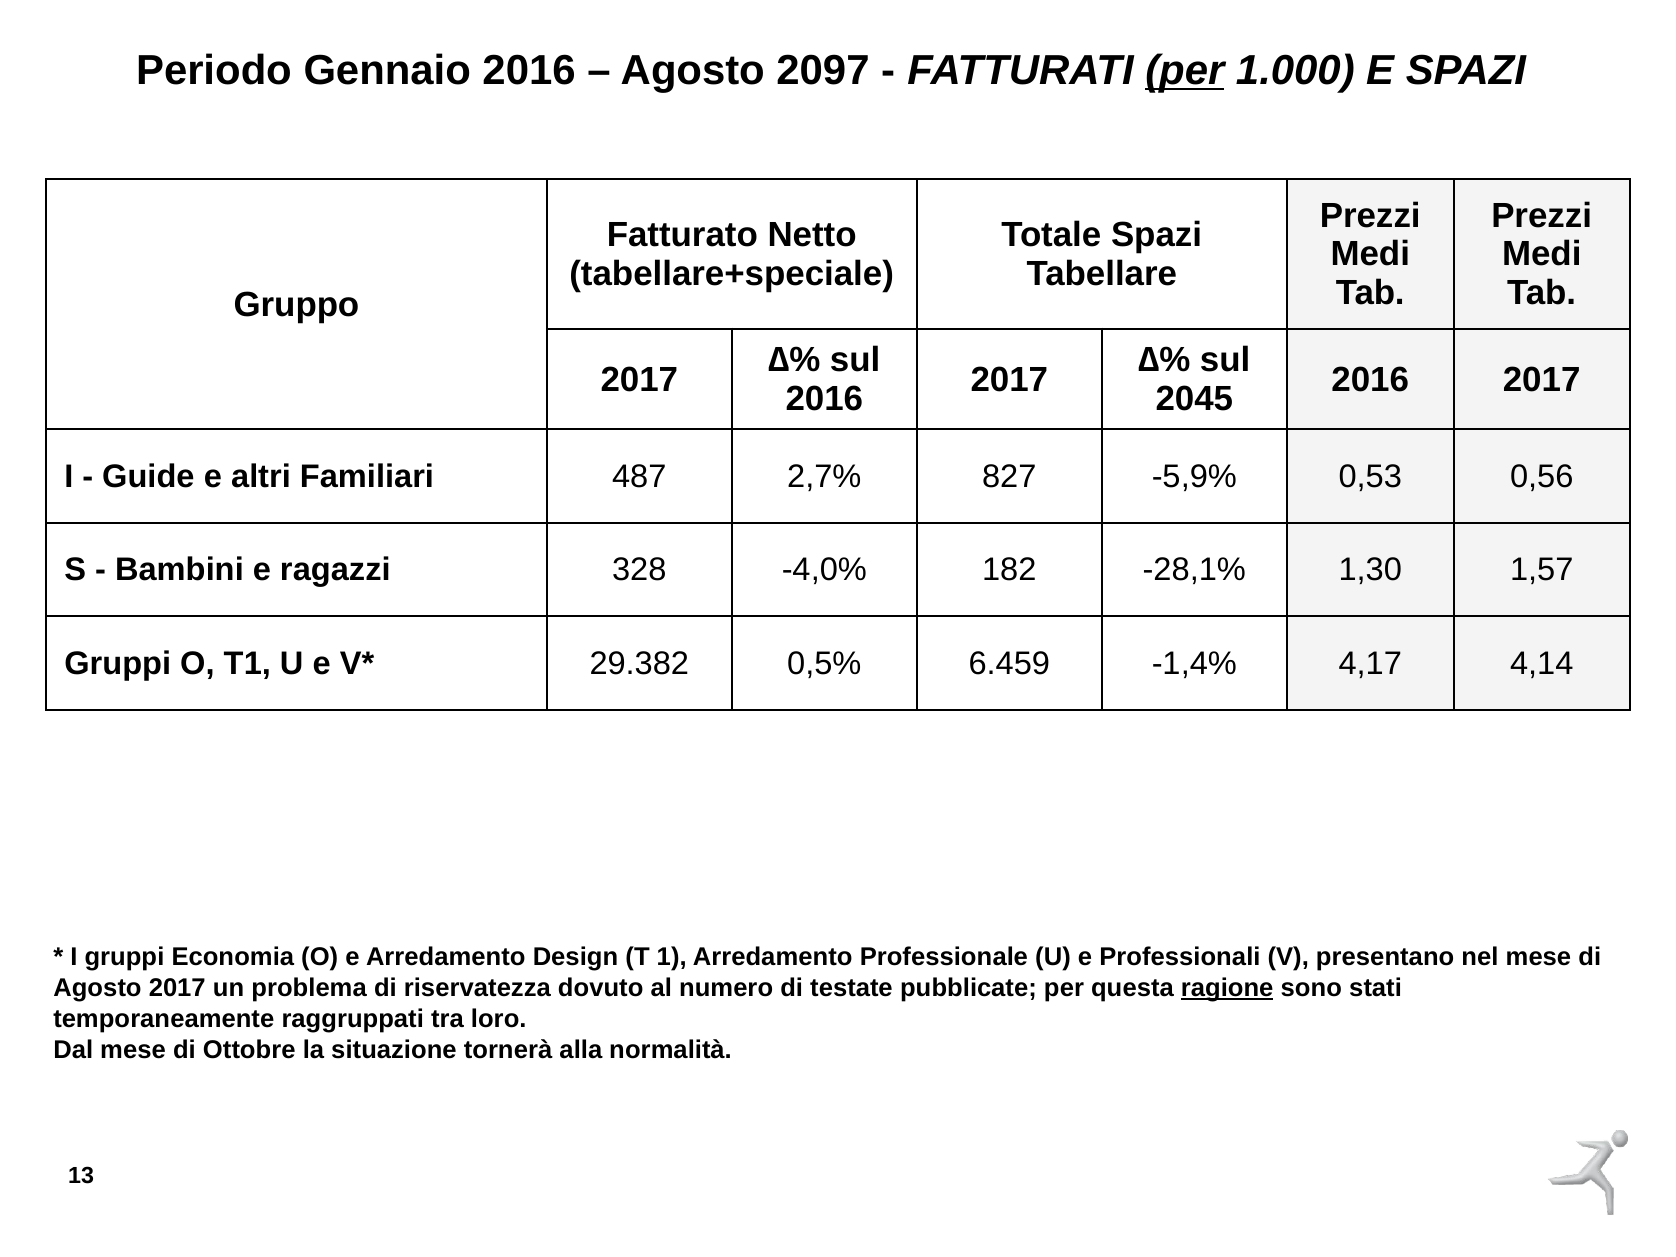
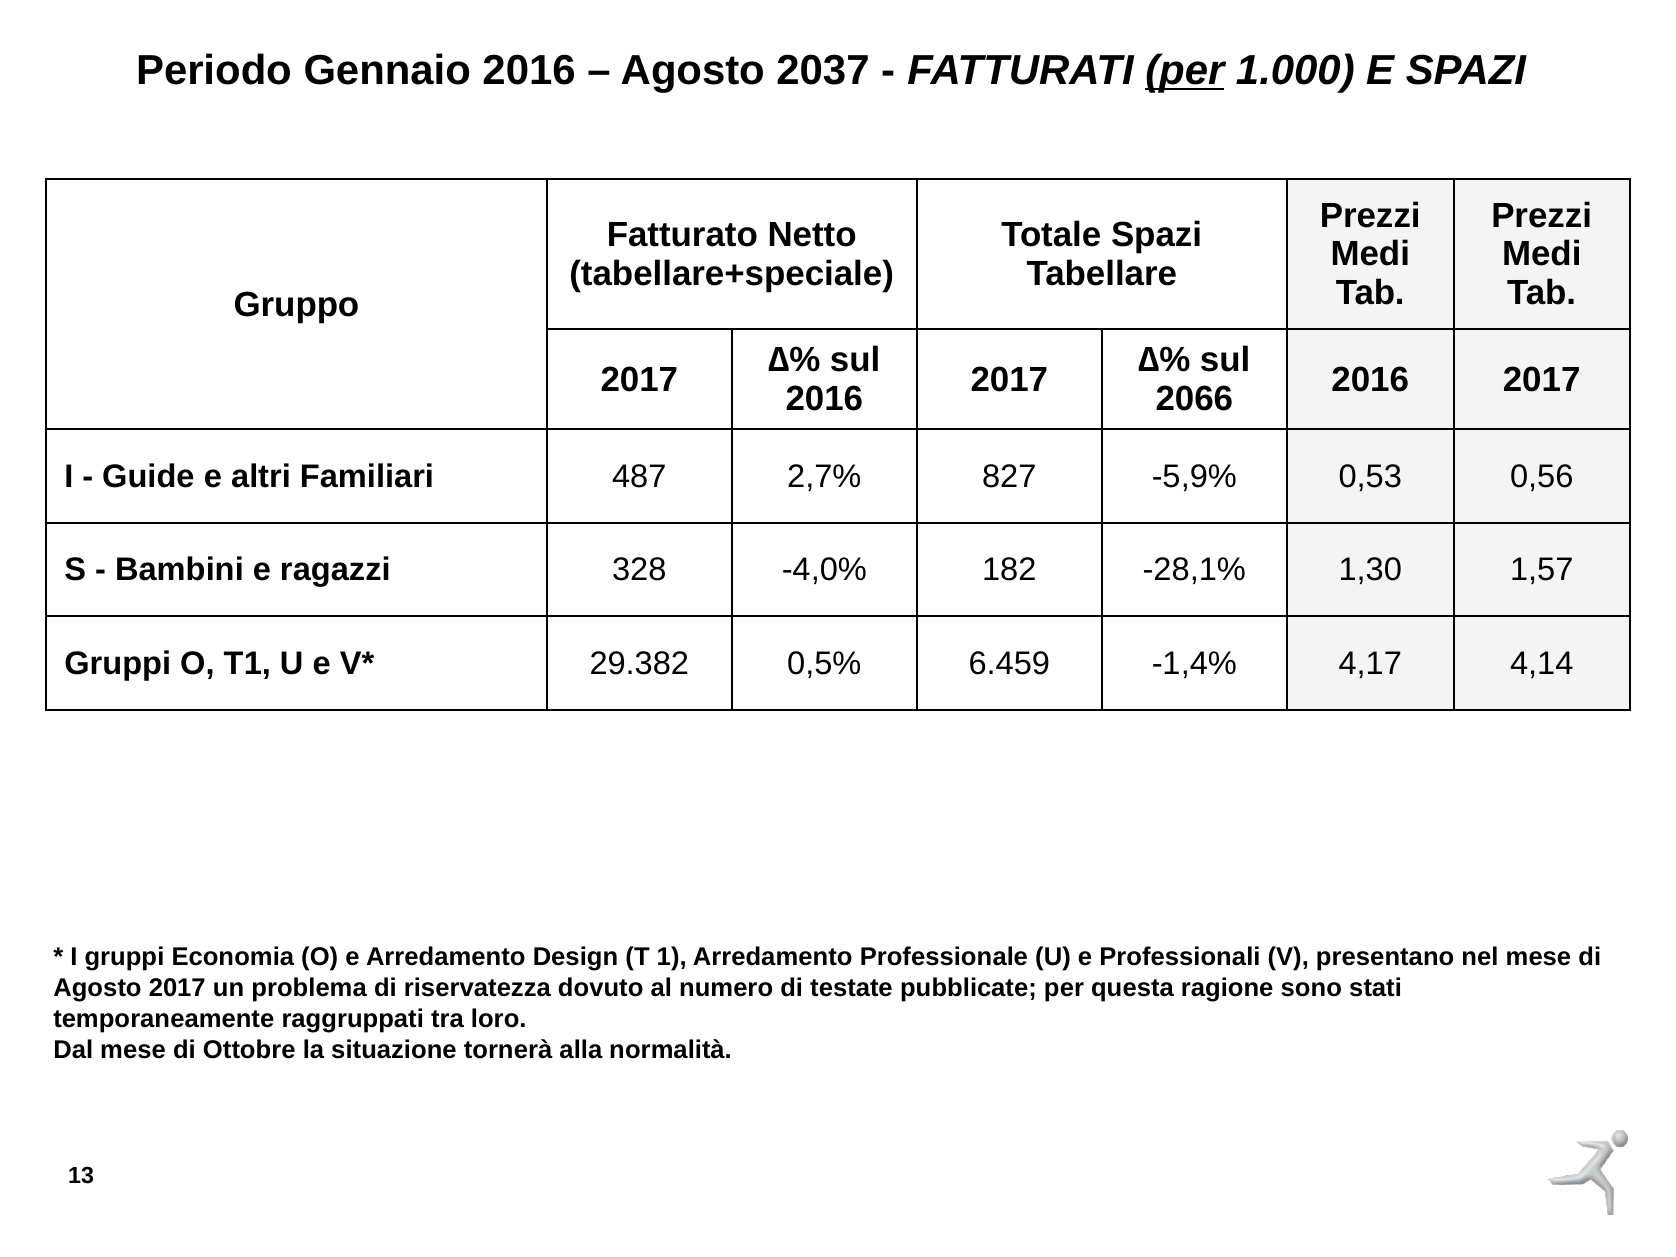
2097: 2097 -> 2037
2045: 2045 -> 2066
ragione underline: present -> none
